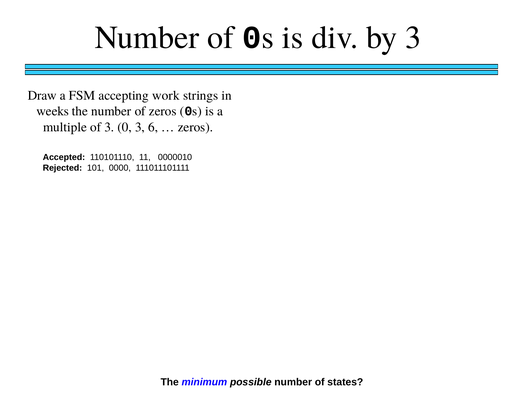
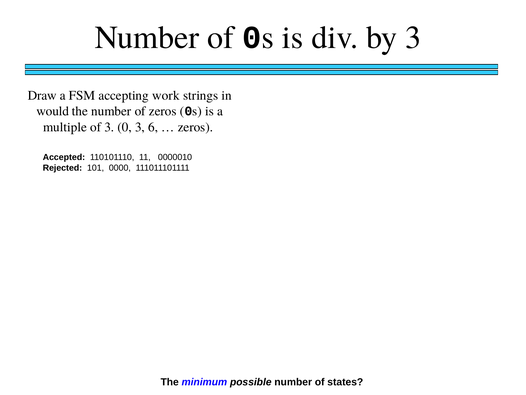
weeks: weeks -> would
